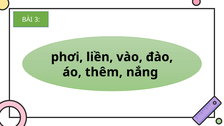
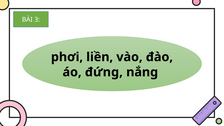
thêm: thêm -> đứng
